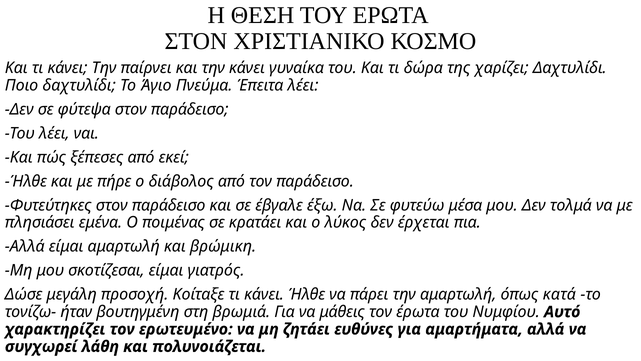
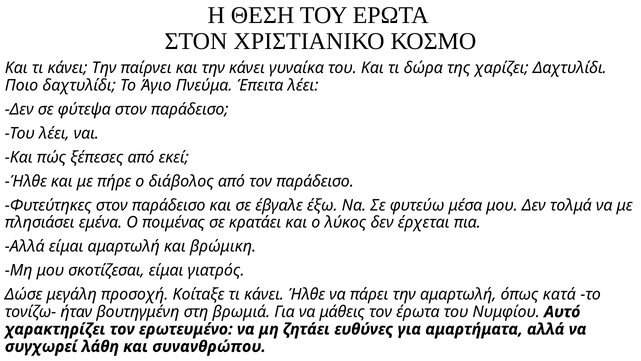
πολυνοιάζεται: πολυνοιάζεται -> συνανθρώπου
